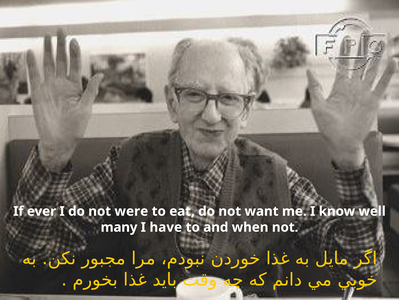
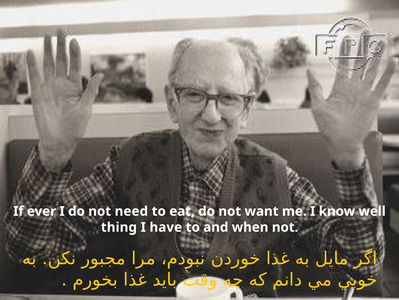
were: were -> need
many: many -> thing
